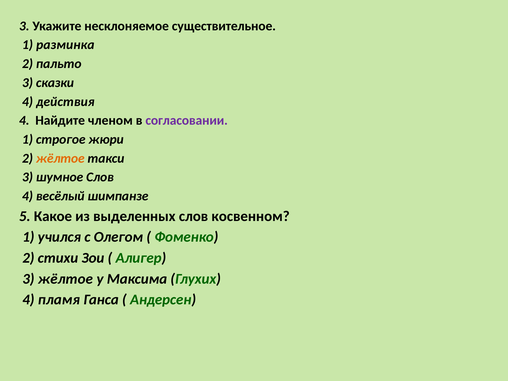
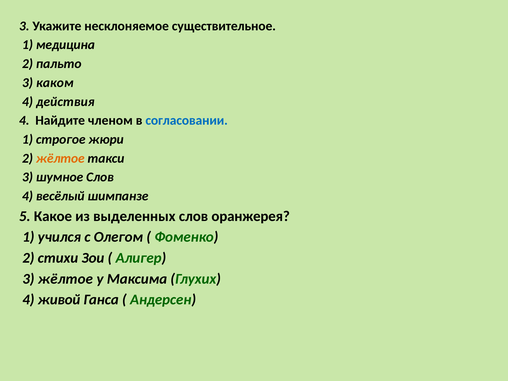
разминка: разминка -> медицина
сказки: сказки -> каком
согласовании colour: purple -> blue
косвенном: косвенном -> оранжерея
пламя: пламя -> живой
